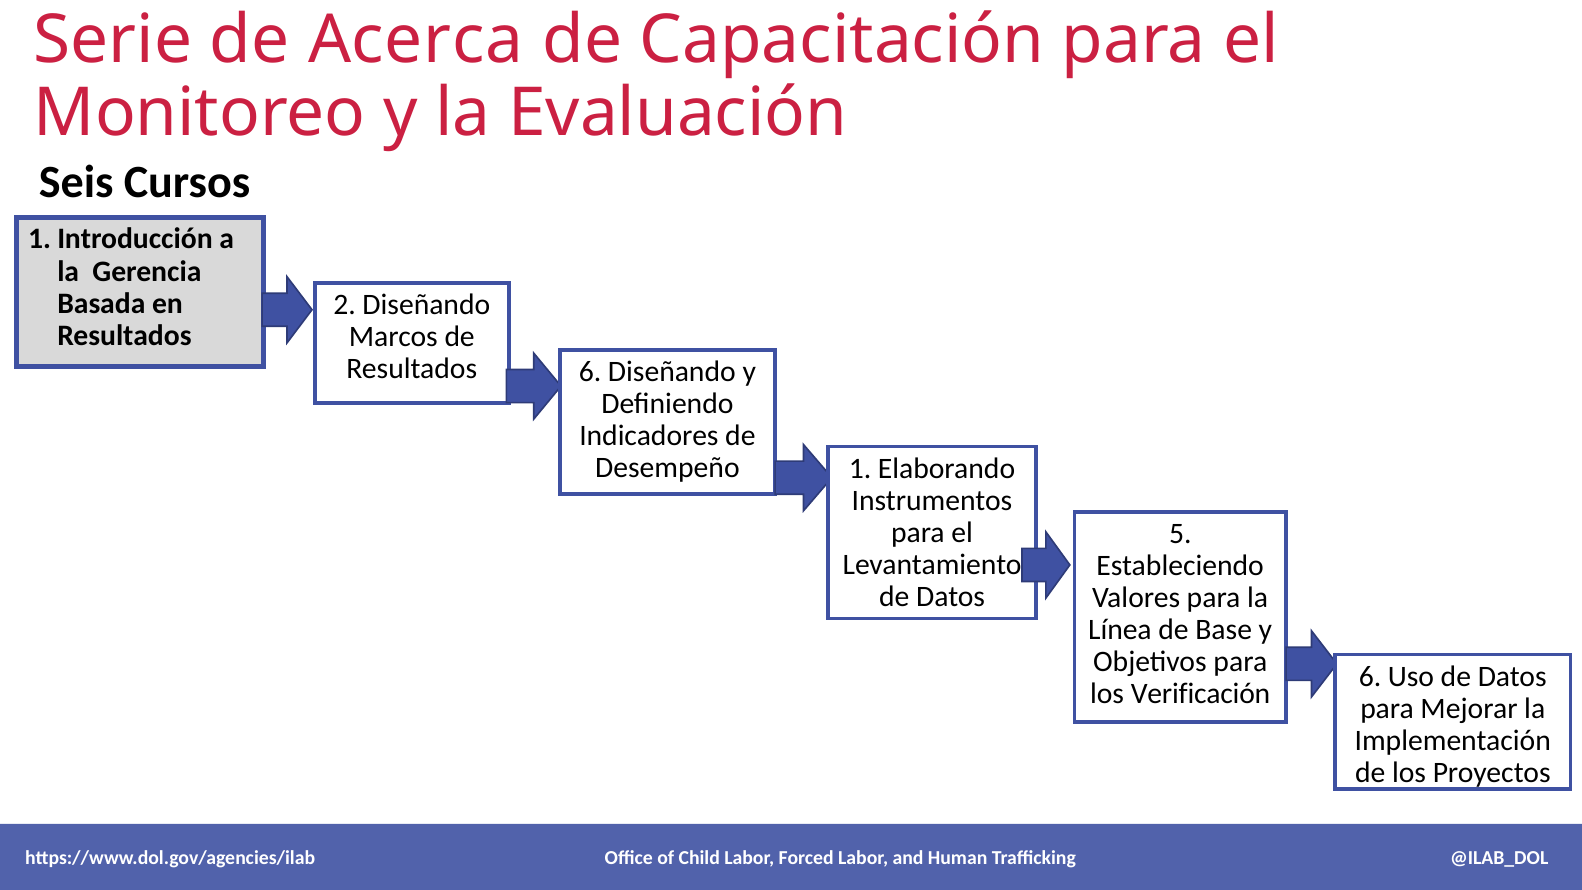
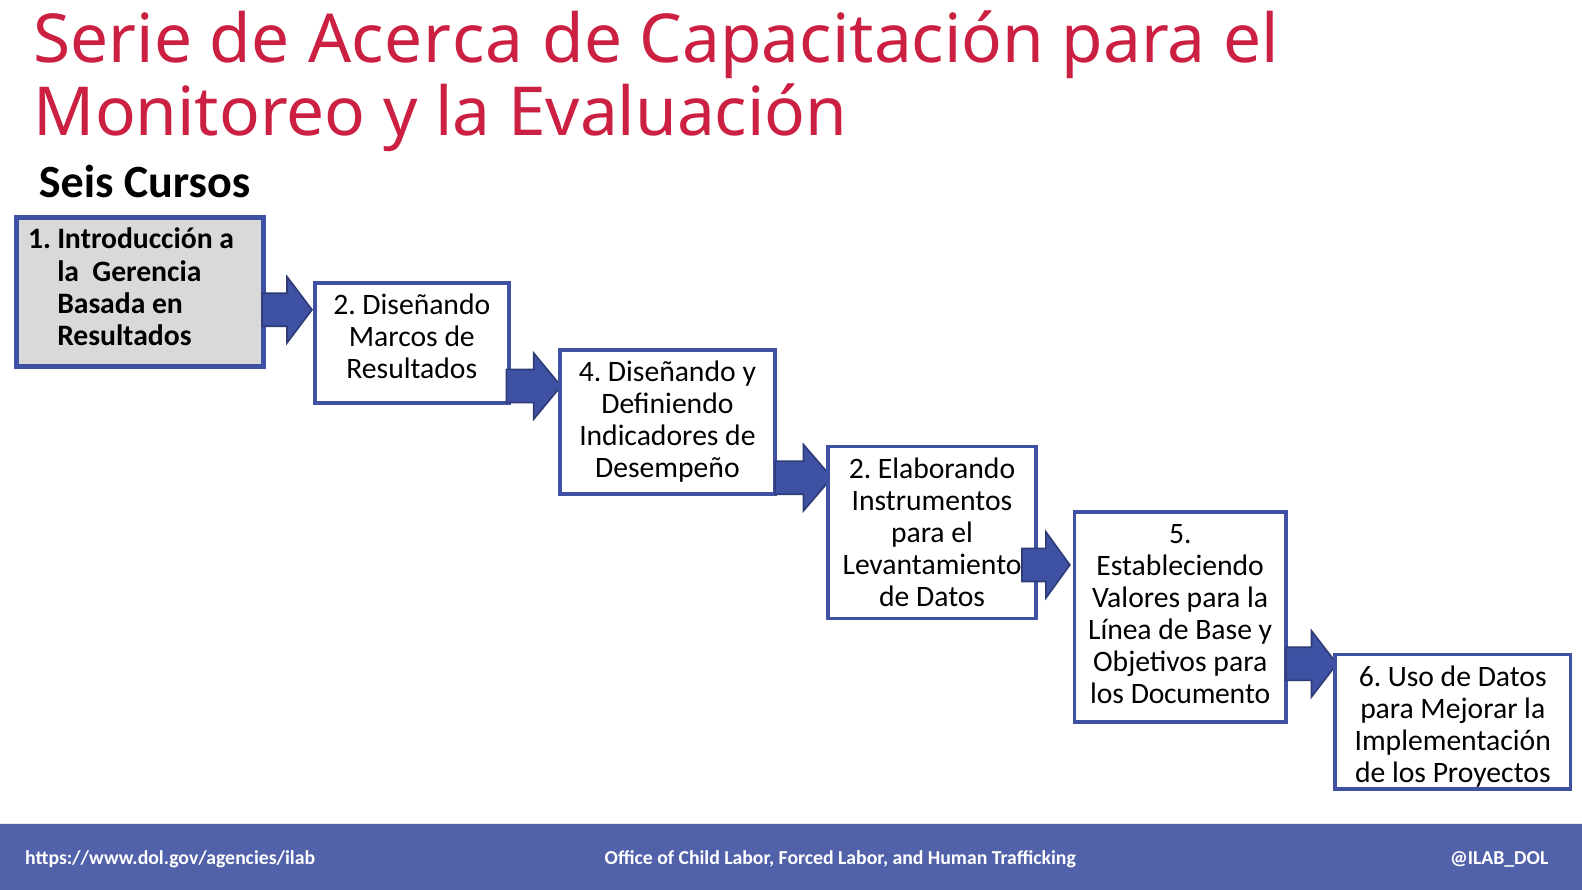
Resultados 6: 6 -> 4
Desempeño 1: 1 -> 2
Verificación: Verificación -> Documento
